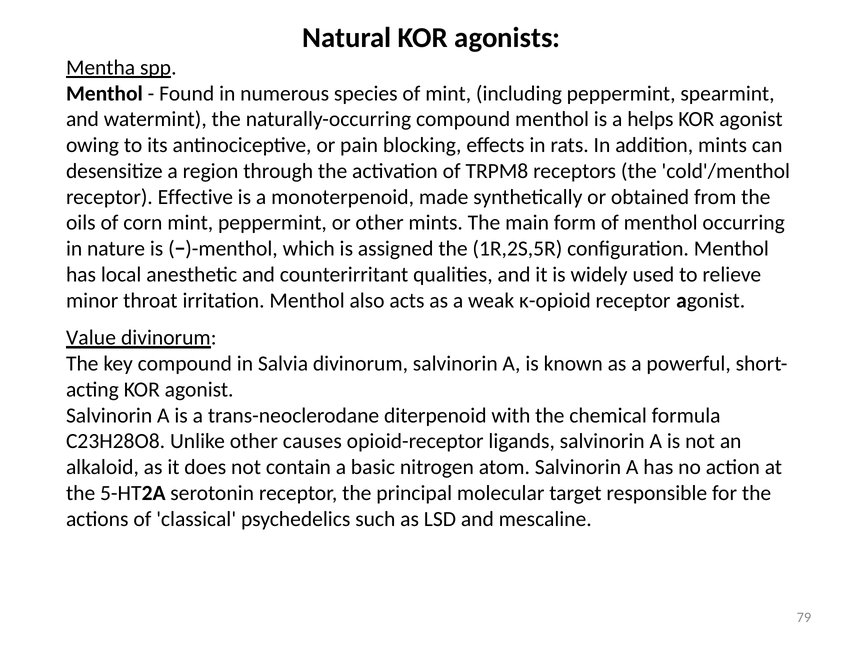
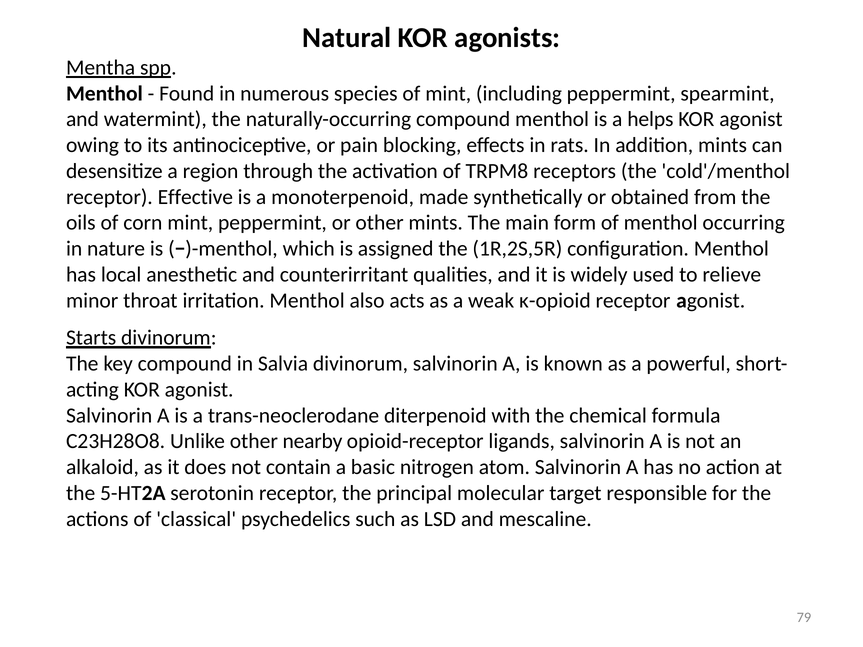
Value: Value -> Starts
causes: causes -> nearby
